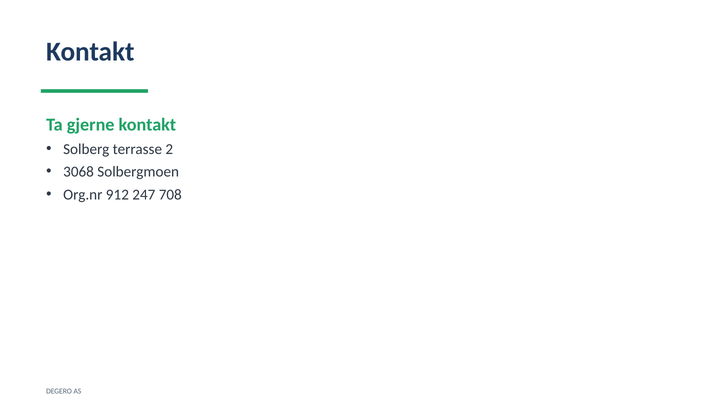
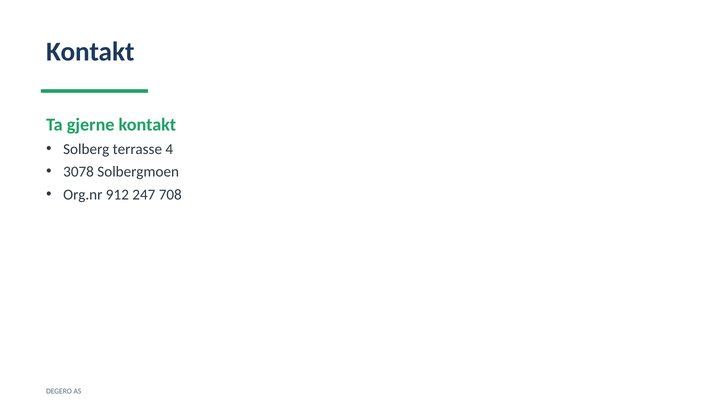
2: 2 -> 4
3068: 3068 -> 3078
